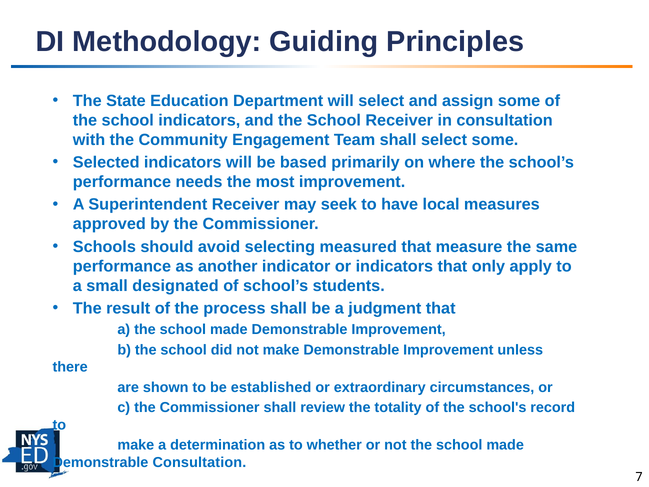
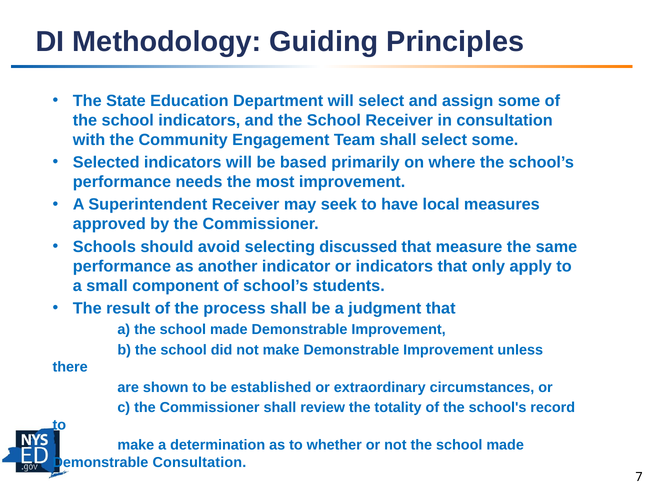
measured: measured -> discussed
designated: designated -> component
